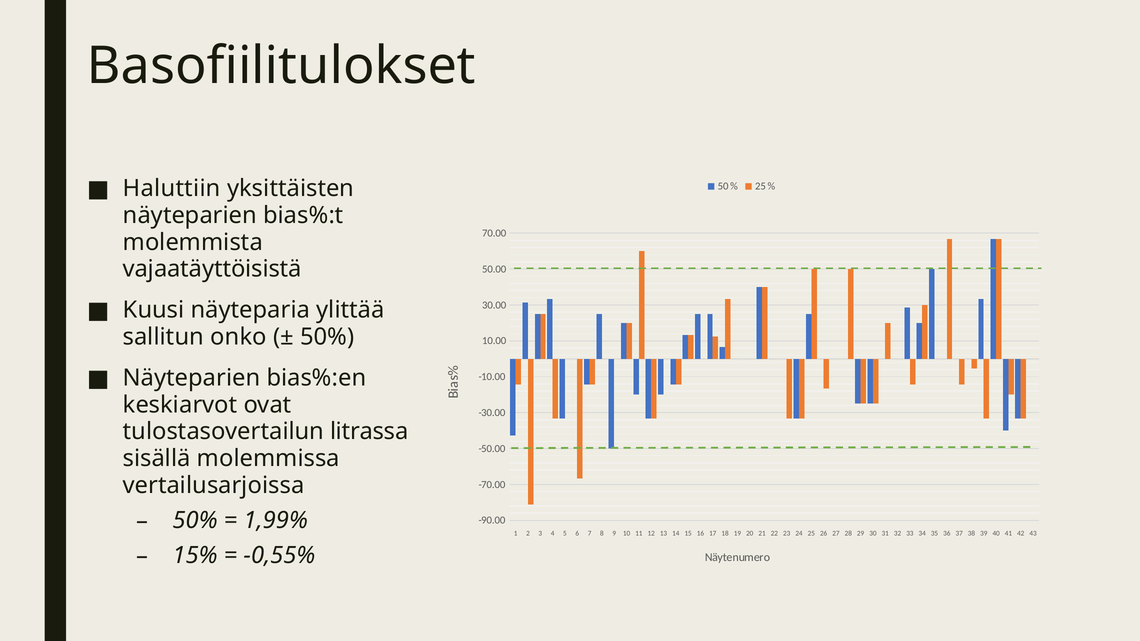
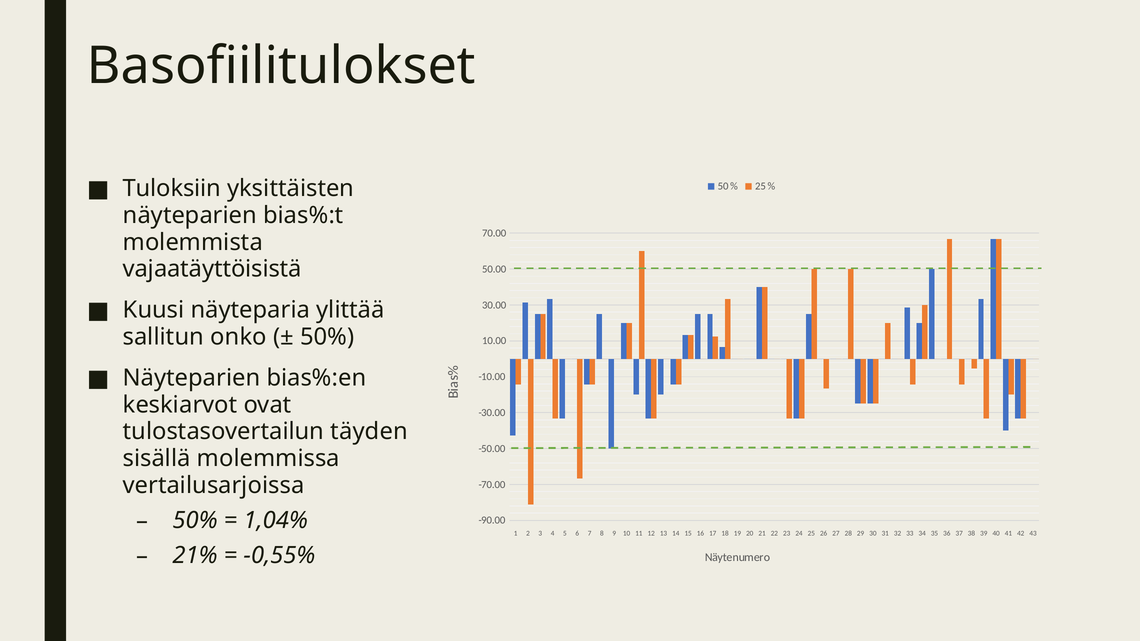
Haluttiin: Haluttiin -> Tuloksiin
litrassa: litrassa -> täyden
1,99%: 1,99% -> 1,04%
15%: 15% -> 21%
